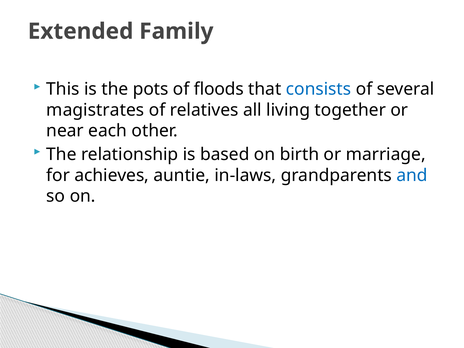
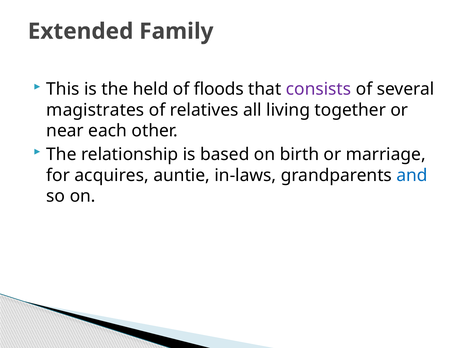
pots: pots -> held
consists colour: blue -> purple
achieves: achieves -> acquires
